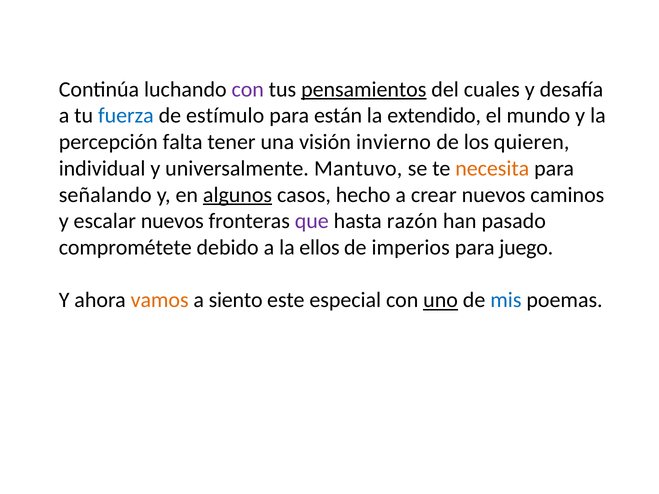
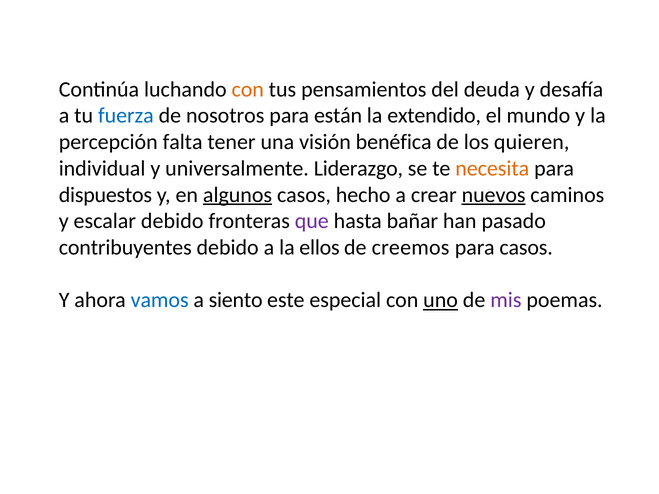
con at (248, 89) colour: purple -> orange
pensamientos underline: present -> none
cuales: cuales -> deuda
estímulo: estímulo -> nosotros
invierno: invierno -> benéfica
Mantuvo: Mantuvo -> Liderazgo
señalando: señalando -> dispuestos
nuevos at (494, 195) underline: none -> present
escalar nuevos: nuevos -> debido
razón: razón -> bañar
comprométete: comprométete -> contribuyentes
imperios: imperios -> creemos
para juego: juego -> casos
vamos colour: orange -> blue
mis colour: blue -> purple
